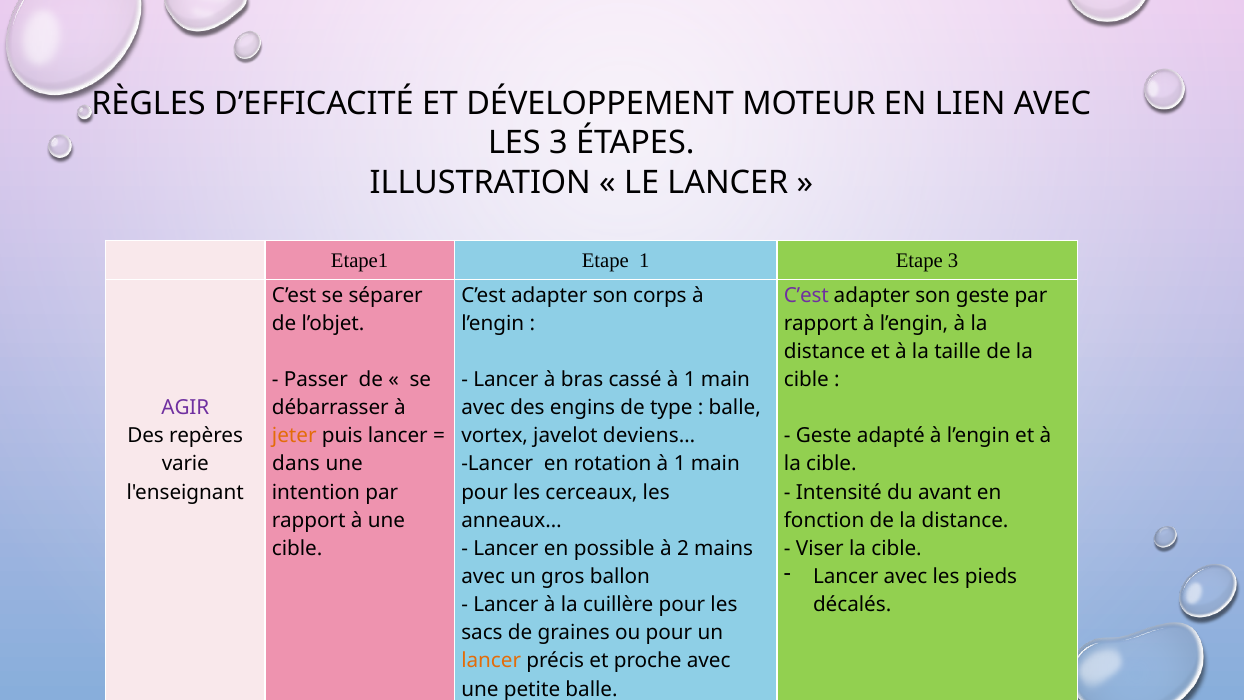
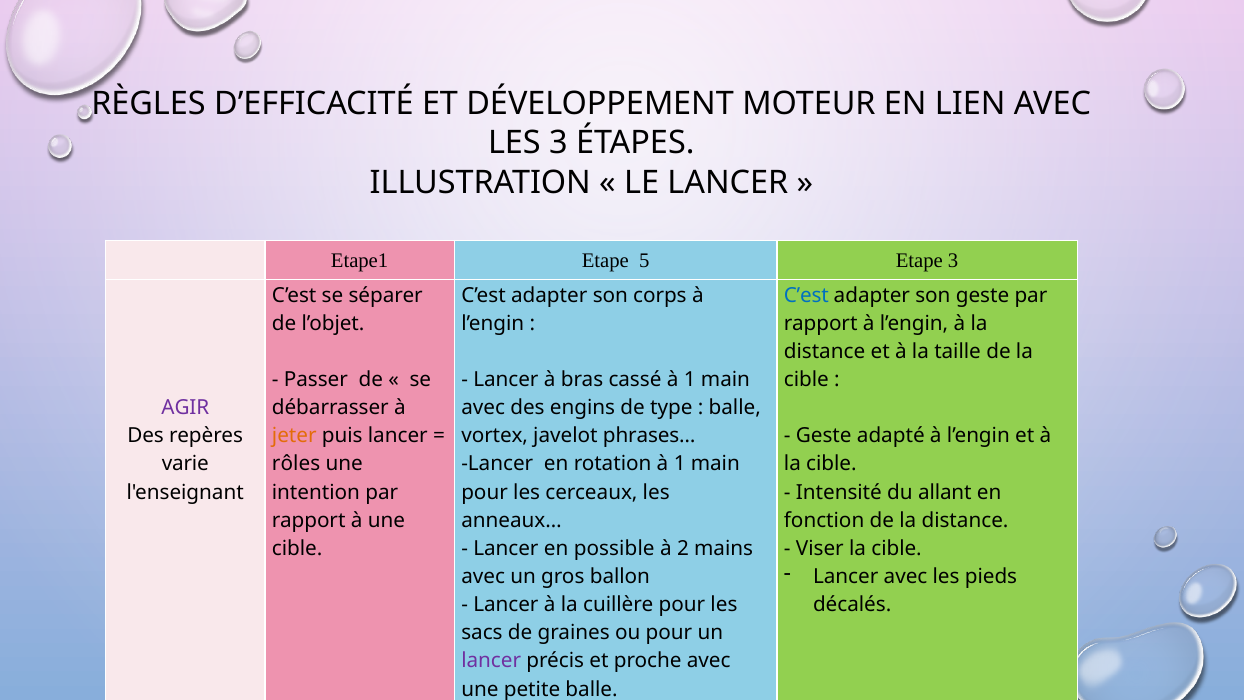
Etape 1: 1 -> 5
C’est at (806, 295) colour: purple -> blue
deviens…: deviens… -> phrases…
dans: dans -> rôles
avant: avant -> allant
lancer at (491, 661) colour: orange -> purple
